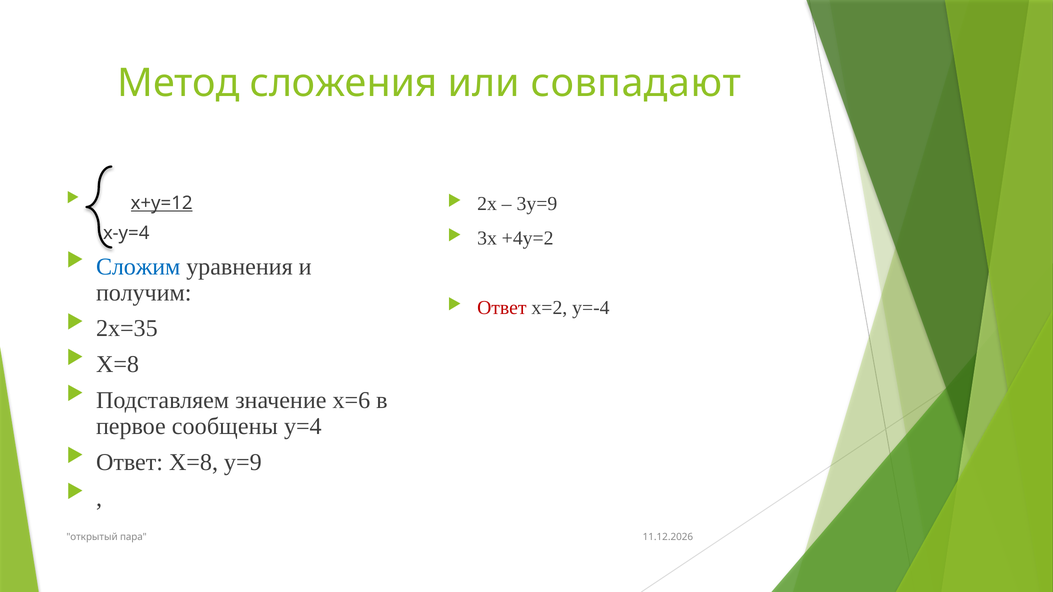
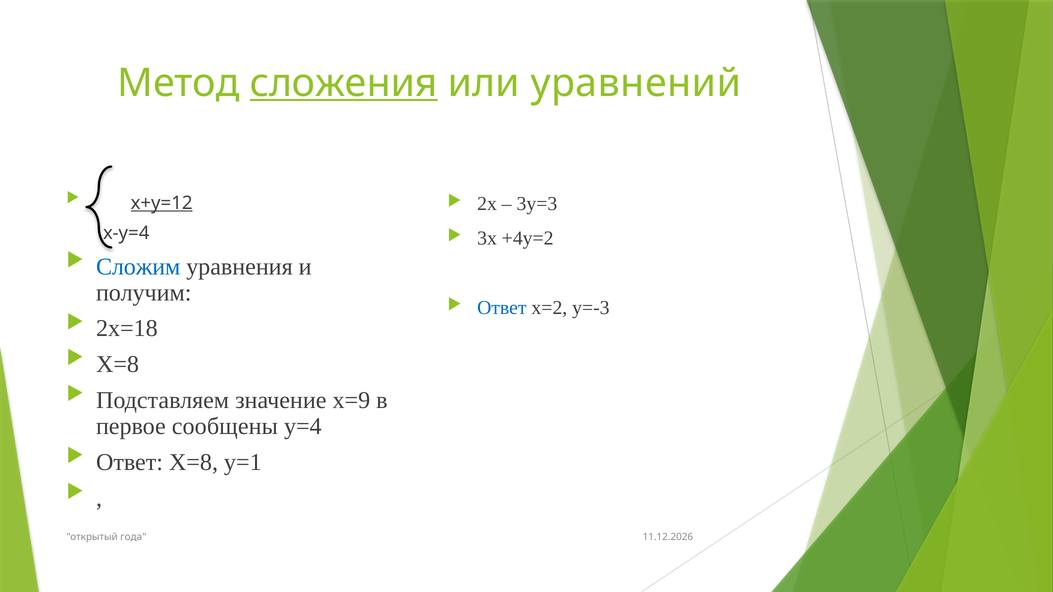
сложения underline: none -> present
совпадают: совпадают -> уравнений
3у=9: 3у=9 -> 3у=3
Ответ at (502, 308) colour: red -> blue
у=-4: у=-4 -> у=-3
2х=35: 2х=35 -> 2х=18
х=6: х=6 -> х=9
у=9: у=9 -> у=1
пара: пара -> года
